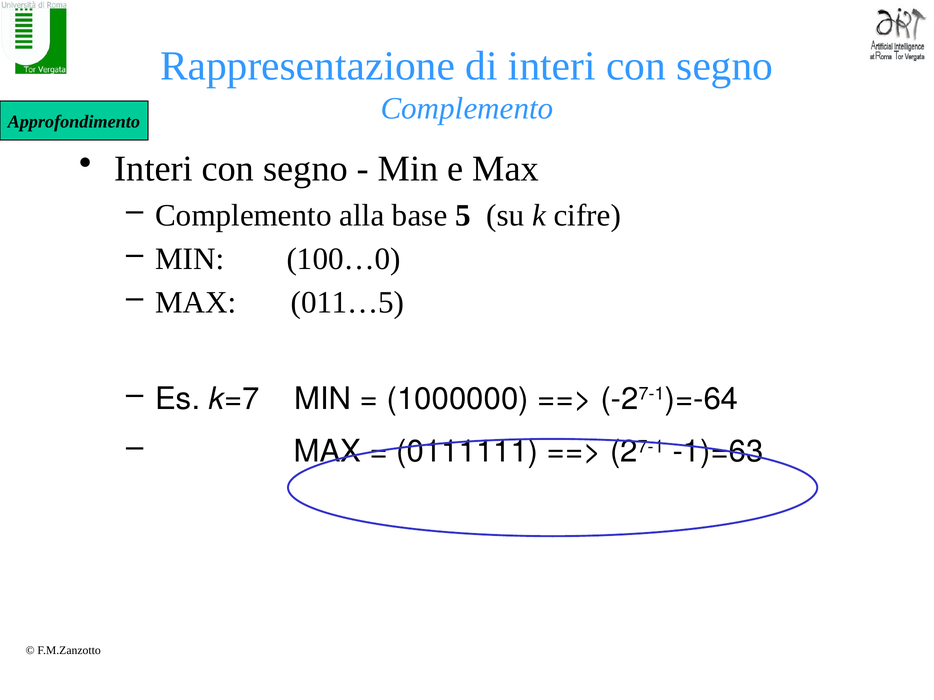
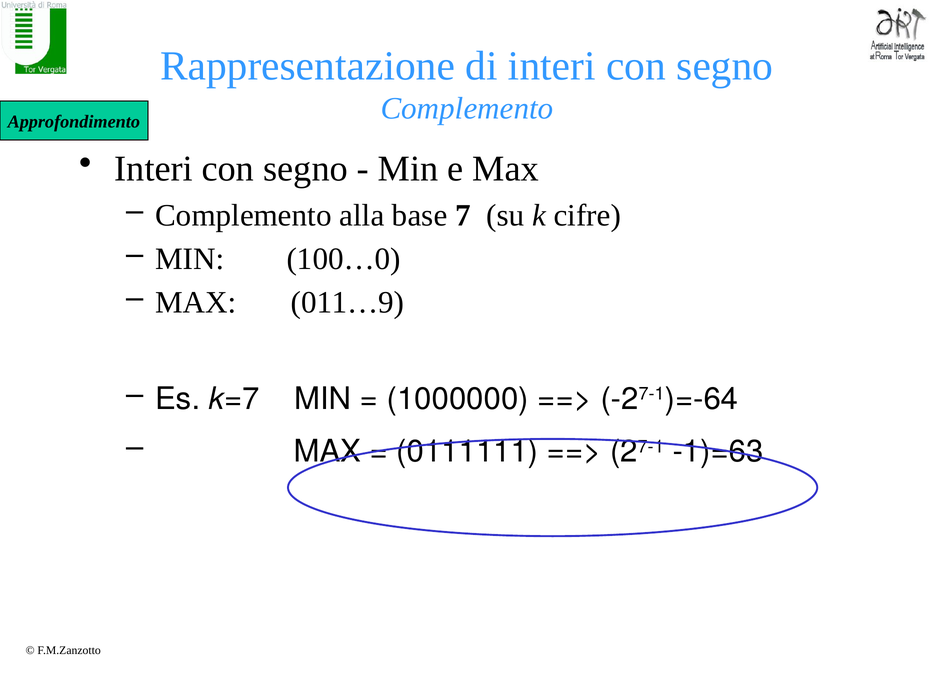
5: 5 -> 7
011…5: 011…5 -> 011…9
